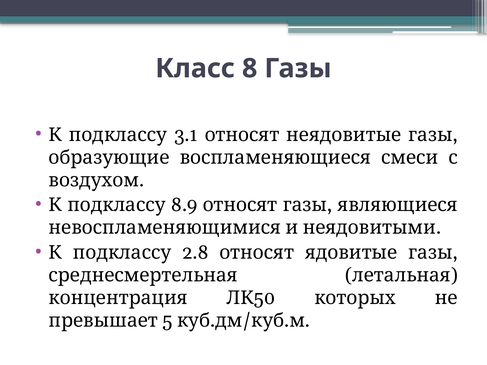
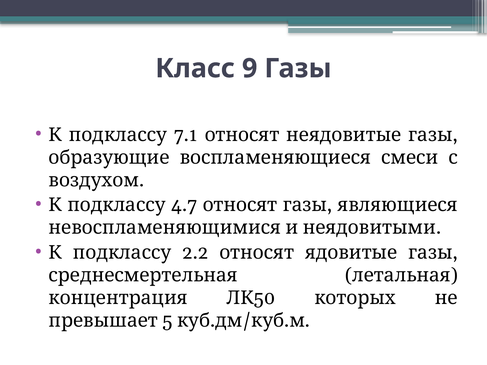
8: 8 -> 9
3.1: 3.1 -> 7.1
8.9: 8.9 -> 4.7
2.8: 2.8 -> 2.2
